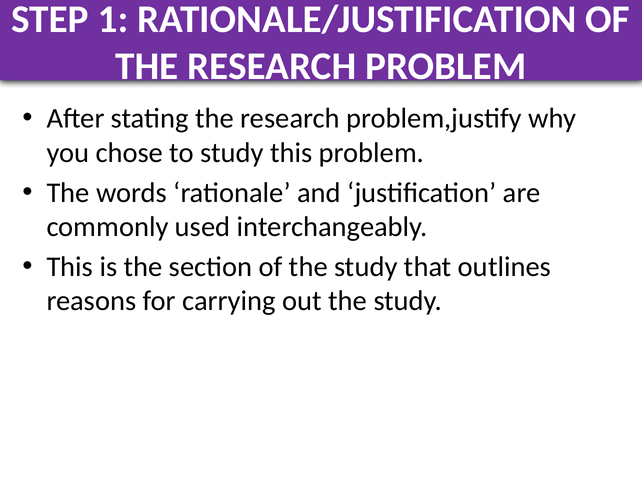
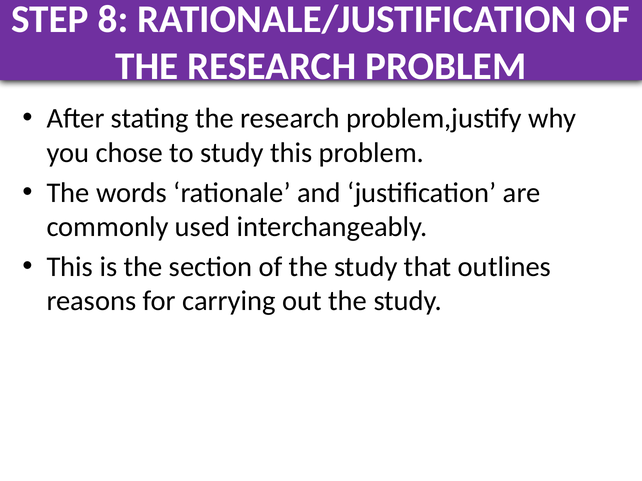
1: 1 -> 8
